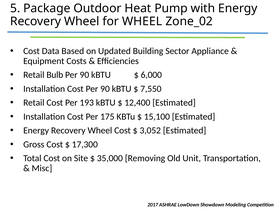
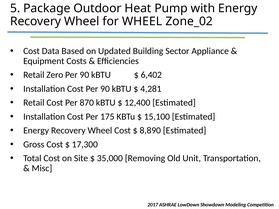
Bulb: Bulb -> Zero
6,000: 6,000 -> 6,402
7,550: 7,550 -> 4,281
193: 193 -> 870
3,052: 3,052 -> 8,890
